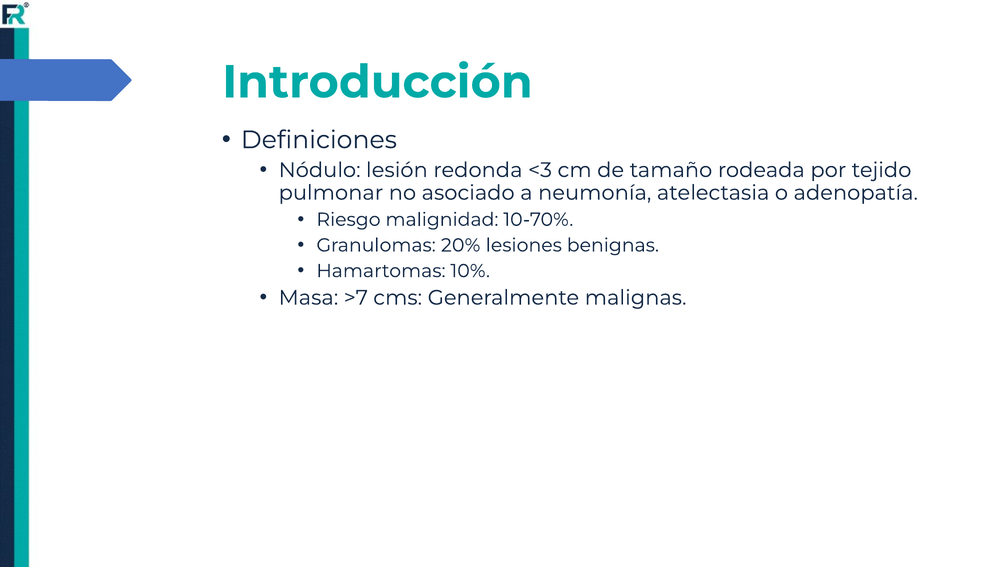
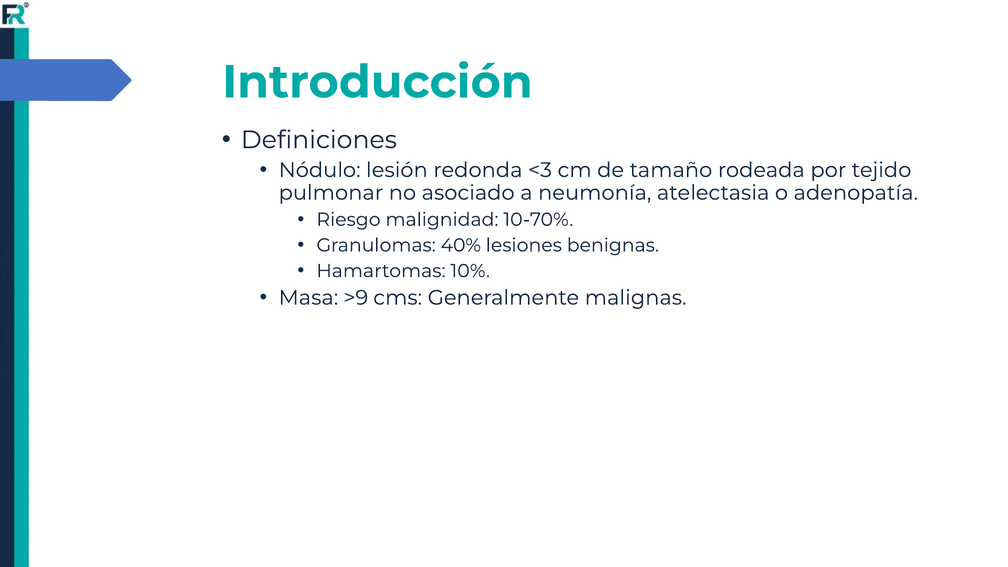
20%: 20% -> 40%
>7: >7 -> >9
